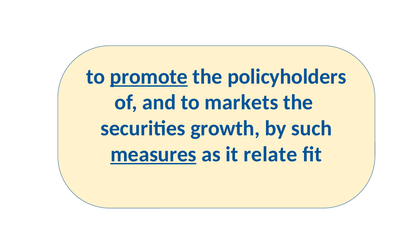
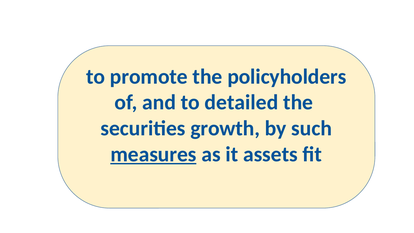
promote underline: present -> none
markets: markets -> detailed
relate: relate -> assets
